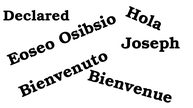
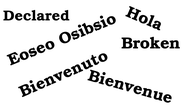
Joseph: Joseph -> Broken
